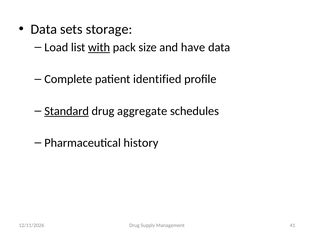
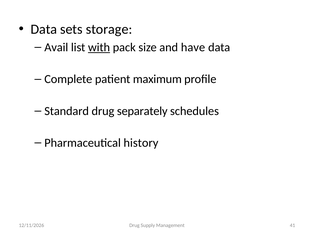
Load: Load -> Avail
identified: identified -> maximum
Standard underline: present -> none
aggregate: aggregate -> separately
